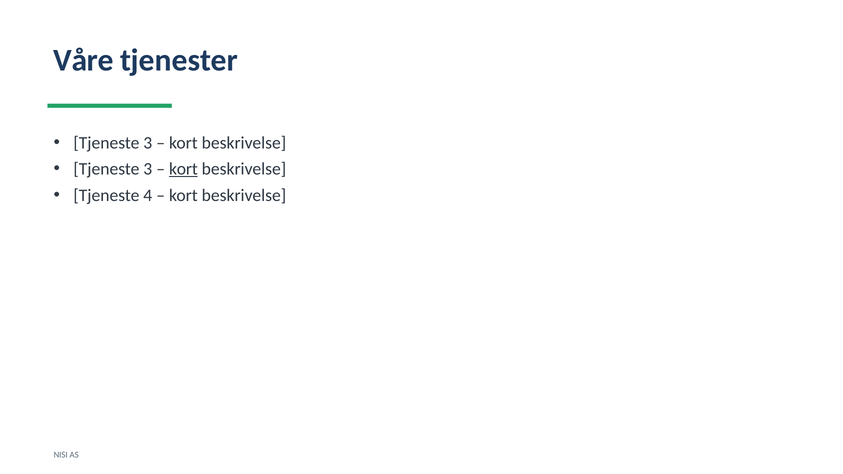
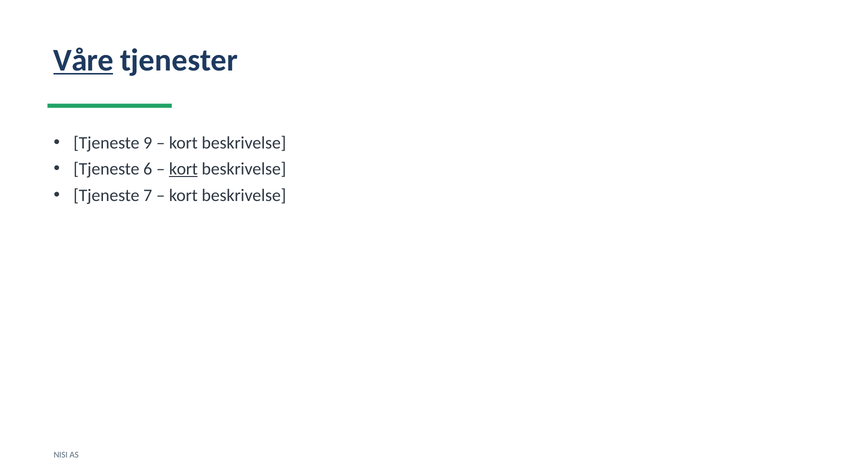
Våre underline: none -> present
3 at (148, 143): 3 -> 9
3 at (148, 169): 3 -> 6
4: 4 -> 7
